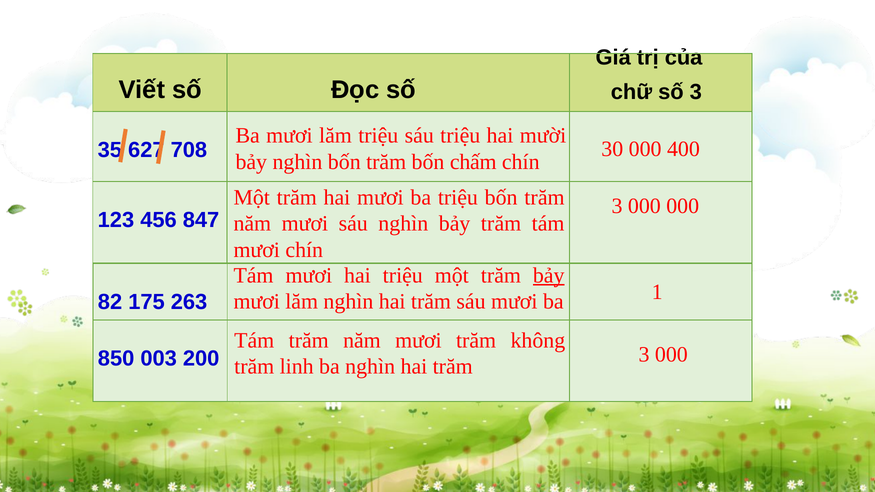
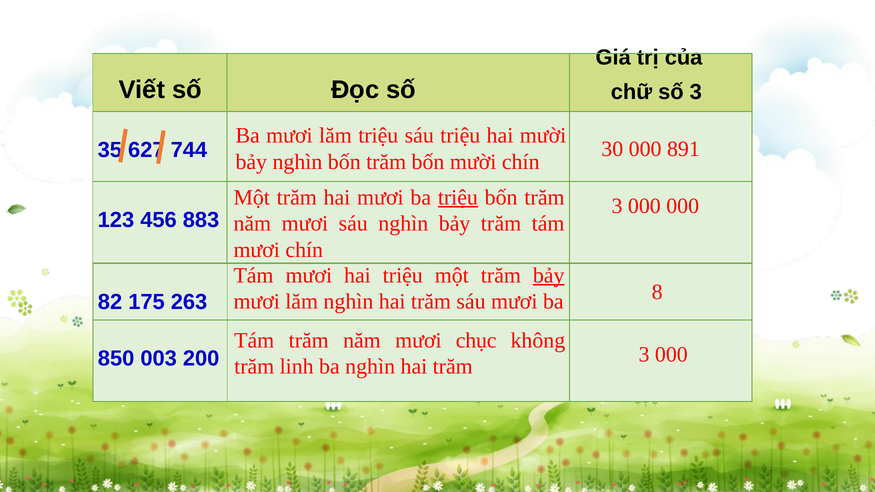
400: 400 -> 891
708: 708 -> 744
bốn chấm: chấm -> mười
triệu at (458, 198) underline: none -> present
847: 847 -> 883
1: 1 -> 8
mươi trăm: trăm -> chục
